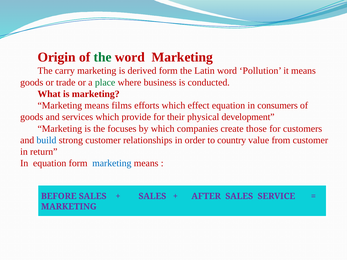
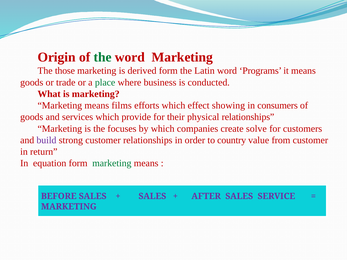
carry: carry -> those
Pollution: Pollution -> Programs
effect equation: equation -> showing
physical development: development -> relationships
those: those -> solve
build colour: blue -> purple
marketing at (112, 163) colour: blue -> green
